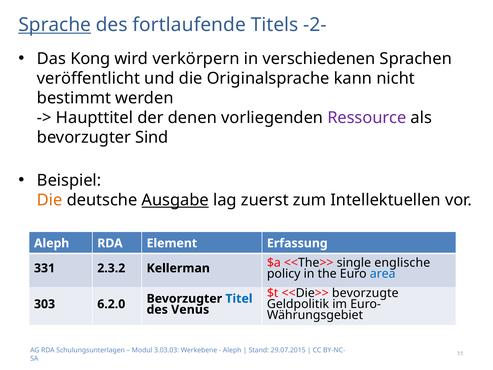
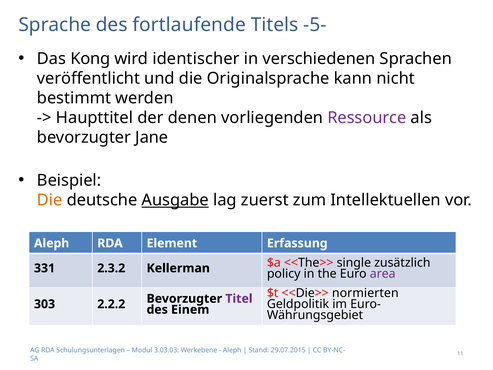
Sprache underline: present -> none
-2-: -2- -> -5-
verkörpern: verkörpern -> identischer
Sind: Sind -> Jane
englische: englische -> zusätzlich
area colour: blue -> purple
bevorzugte: bevorzugte -> normierten
6.2.0: 6.2.0 -> 2.2.2
Titel colour: blue -> purple
Venus: Venus -> Einem
